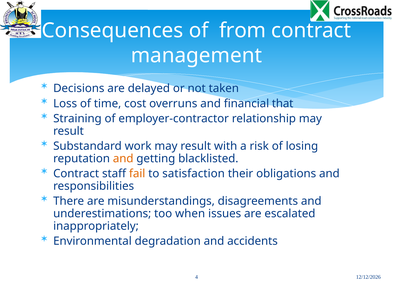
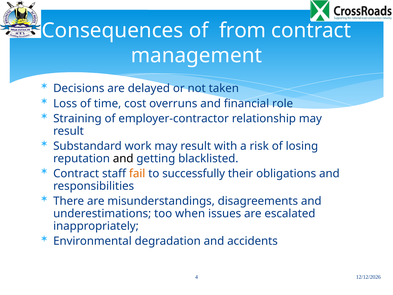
that: that -> role
and at (123, 158) colour: orange -> black
satisfaction: satisfaction -> successfully
